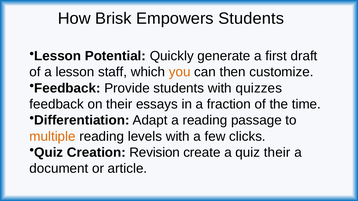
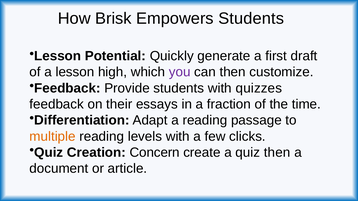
staff: staff -> high
you colour: orange -> purple
Revision: Revision -> Concern
quiz their: their -> then
